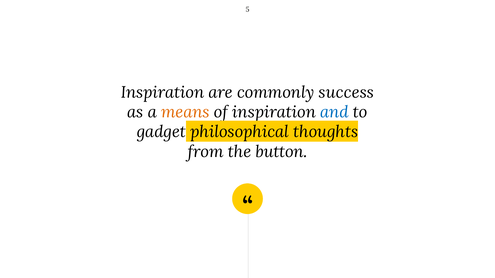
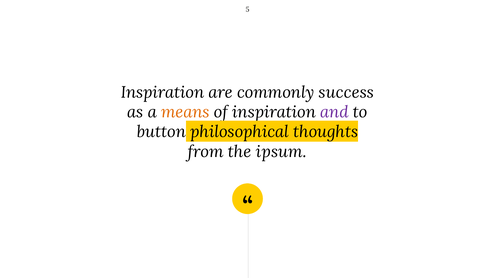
and colour: blue -> purple
gadget: gadget -> button
button: button -> ipsum
